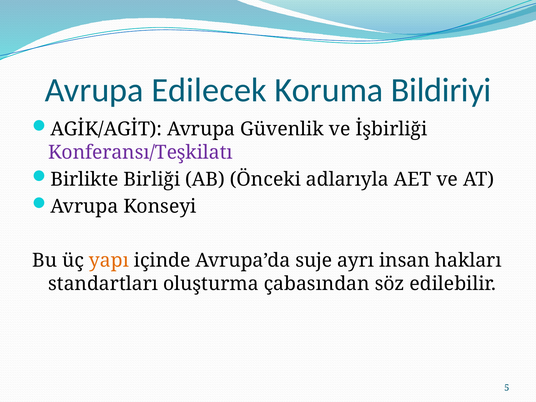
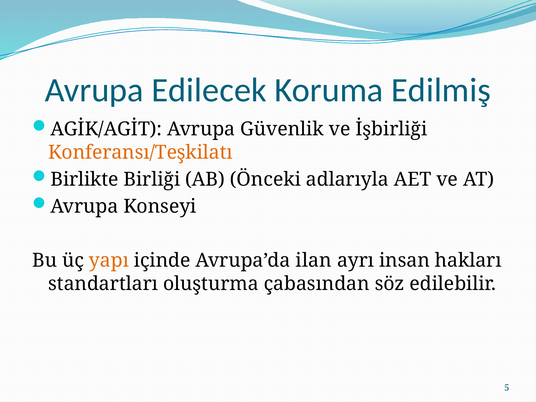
Bildiriyi: Bildiriyi -> Edilmiş
Konferansı/Teşkilatı colour: purple -> orange
suje: suje -> ilan
